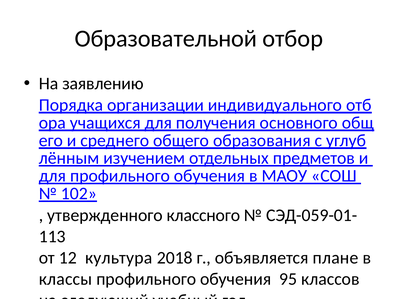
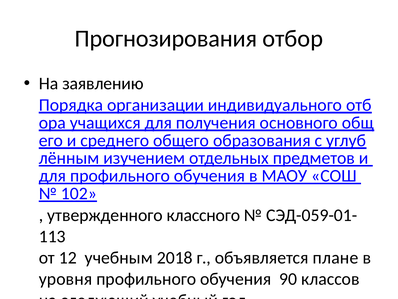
Образовательной: Образовательной -> Прогнозирования
культура: культура -> учебным
классы: классы -> уровня
95: 95 -> 90
